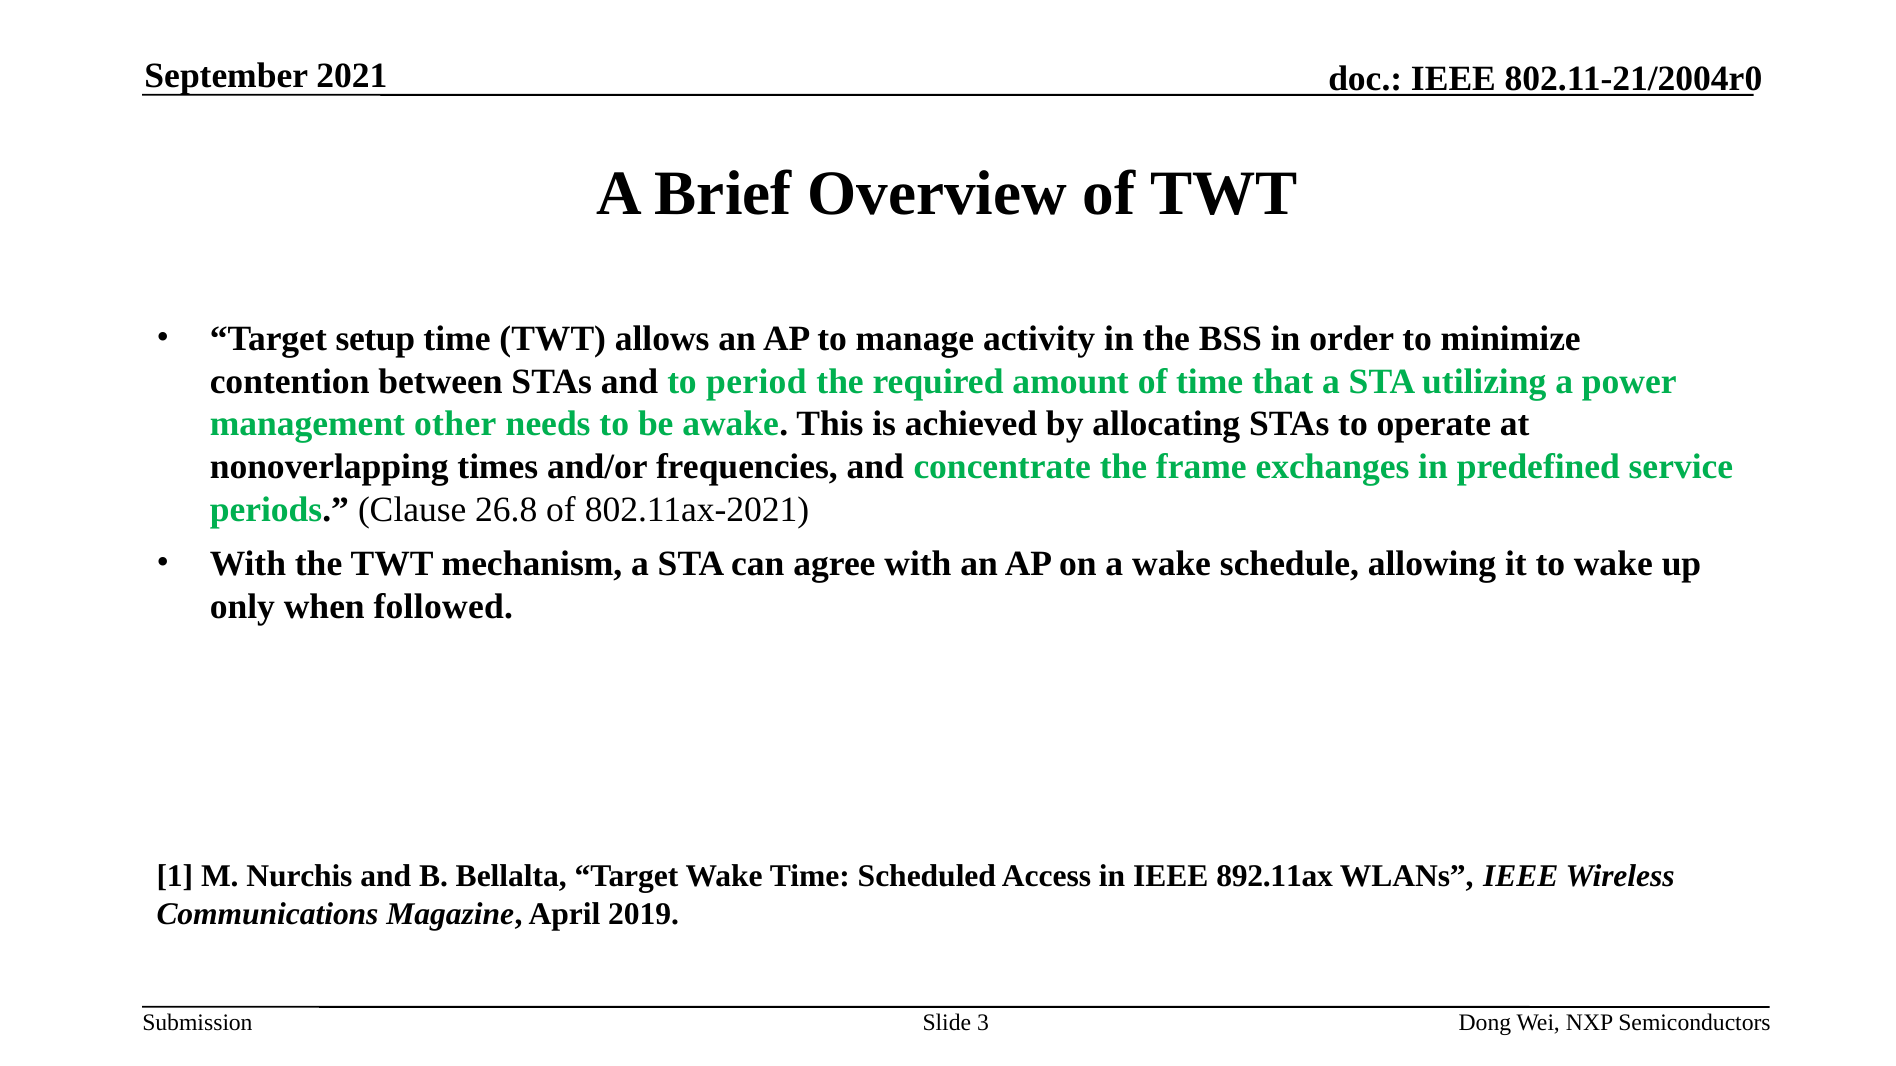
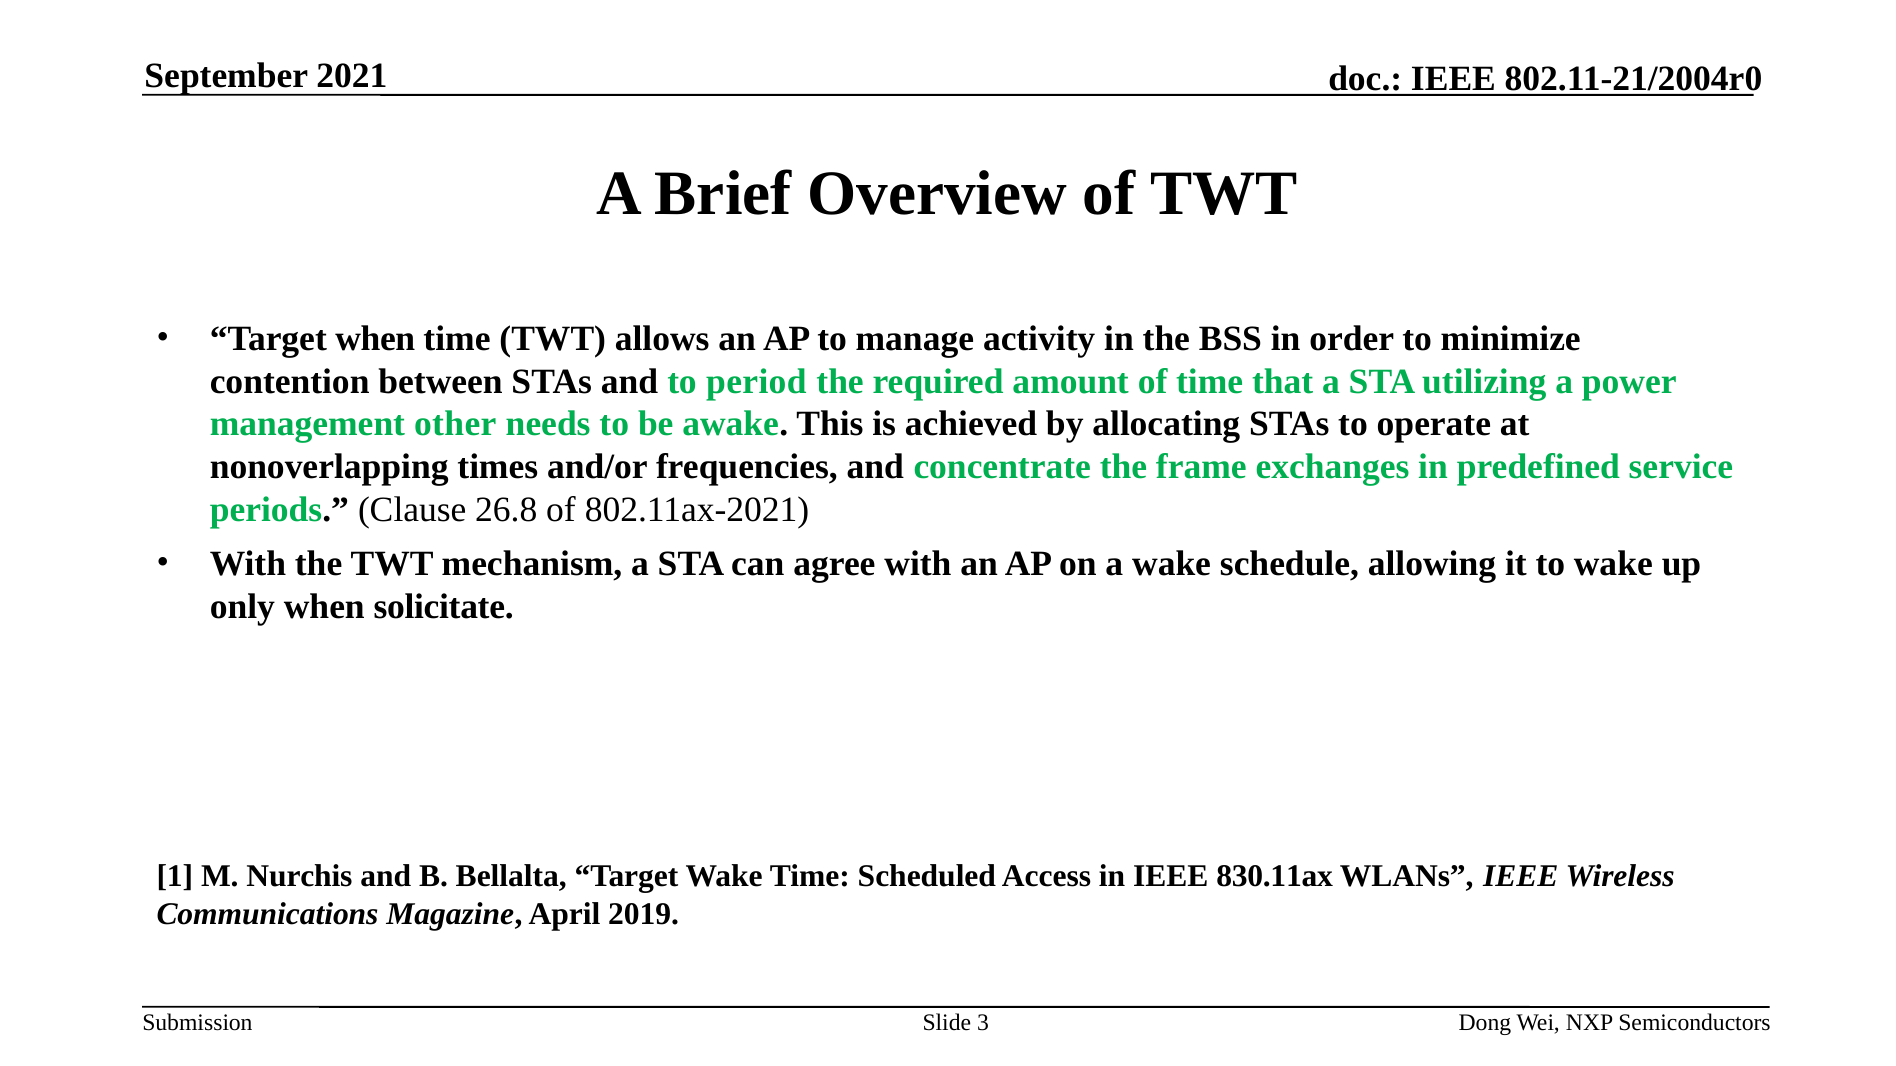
Target setup: setup -> when
followed: followed -> solicitate
892.11ax: 892.11ax -> 830.11ax
